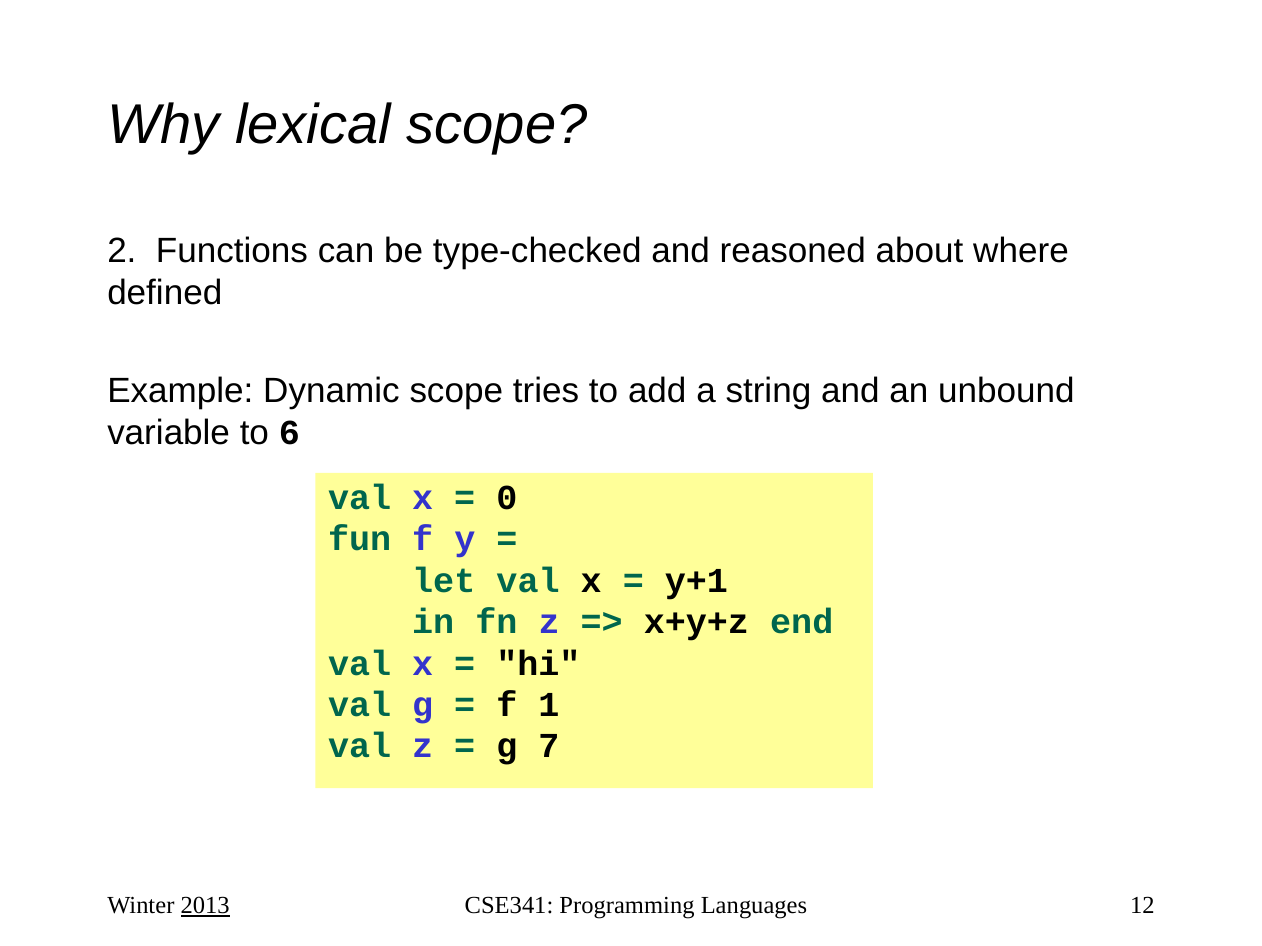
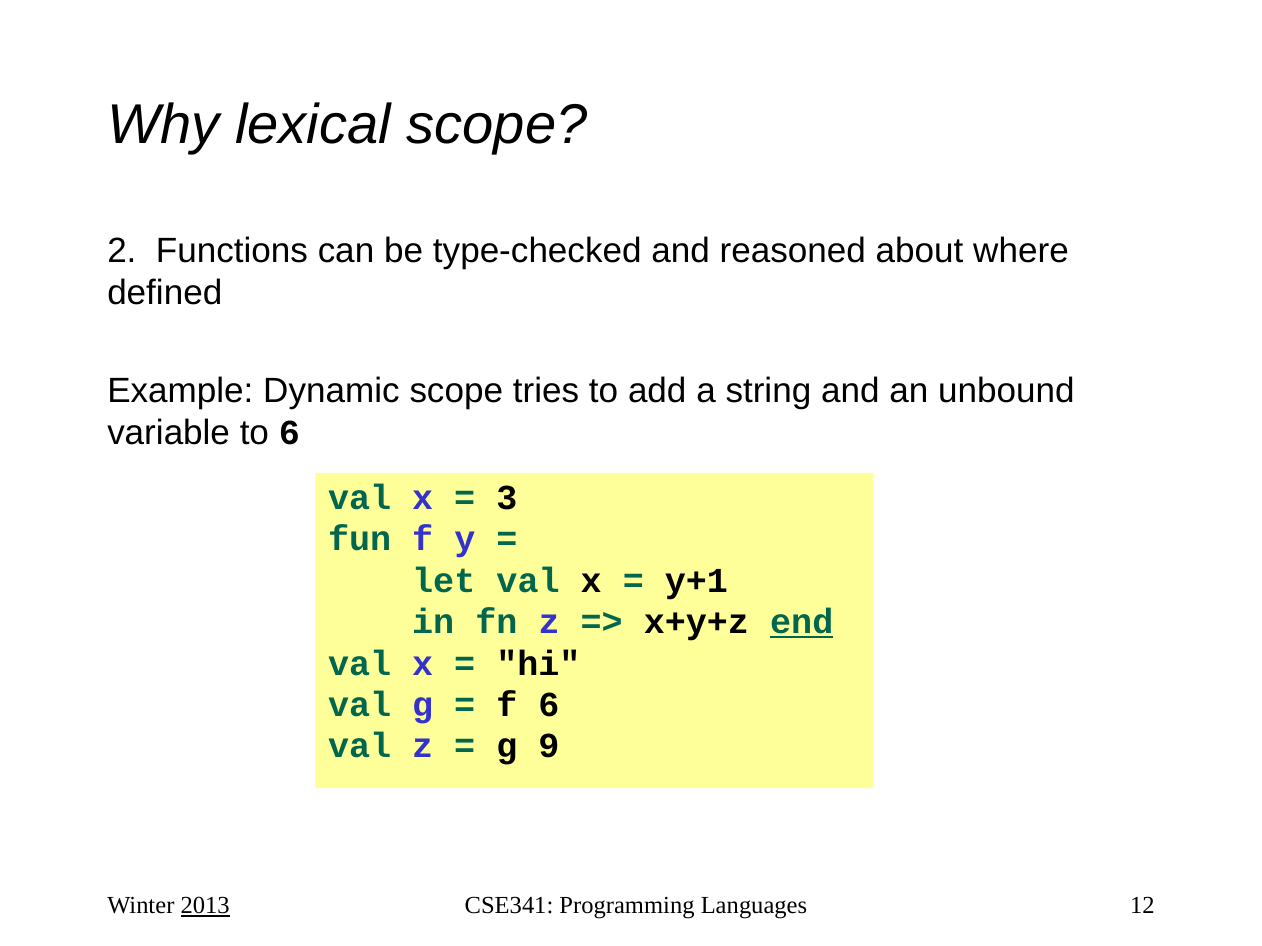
0: 0 -> 3
end underline: none -> present
f 1: 1 -> 6
7: 7 -> 9
